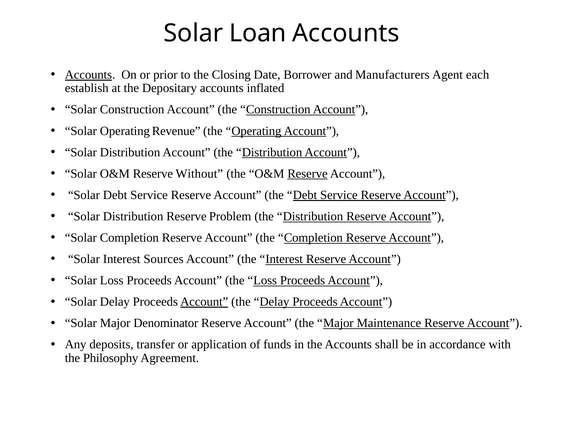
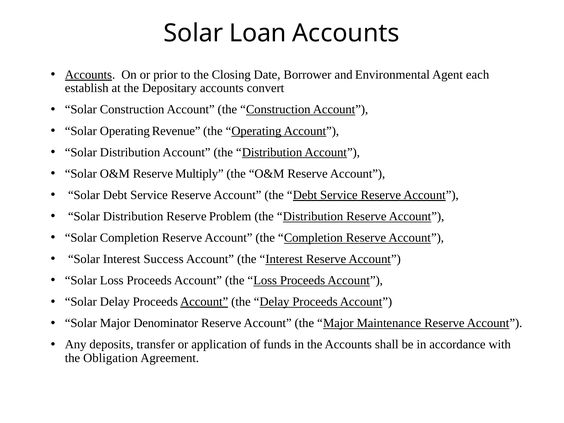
Manufacturers: Manufacturers -> Environmental
inflated: inflated -> convert
Without: Without -> Multiply
Reserve at (308, 174) underline: present -> none
Sources: Sources -> Success
Philosophy: Philosophy -> Obligation
